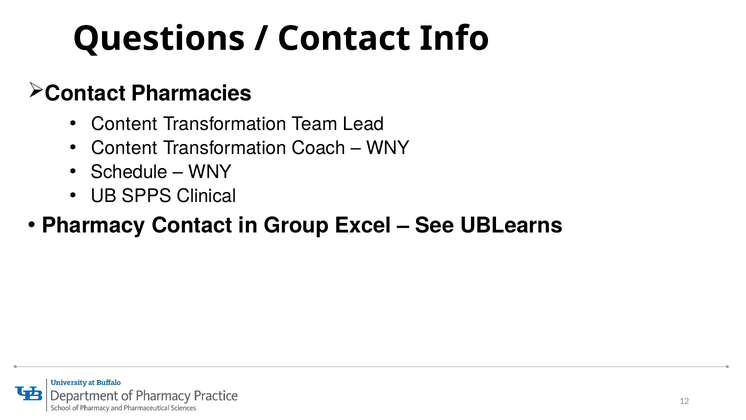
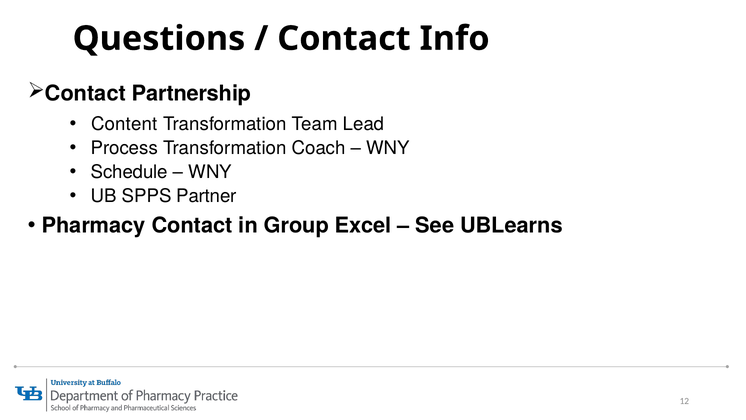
Pharmacies: Pharmacies -> Partnership
Content at (124, 148): Content -> Process
Clinical: Clinical -> Partner
